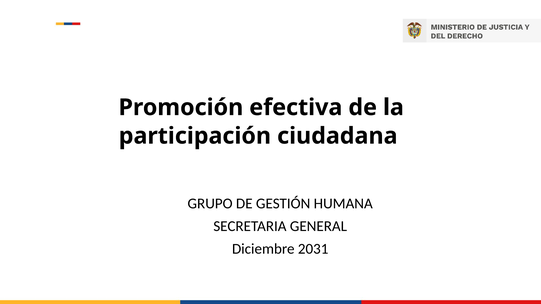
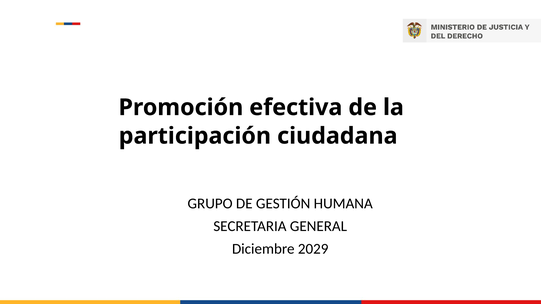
2031: 2031 -> 2029
